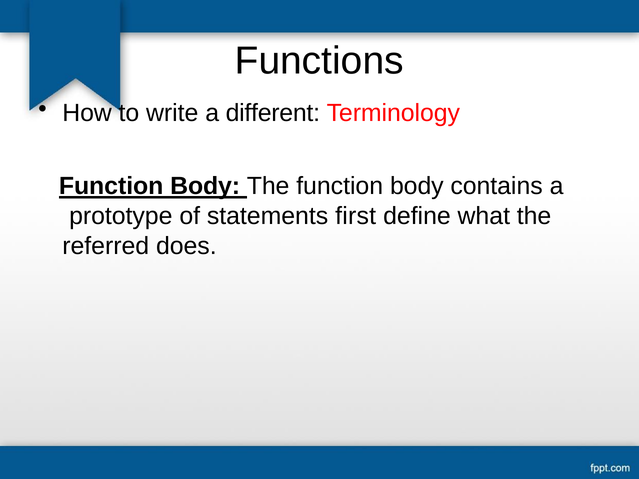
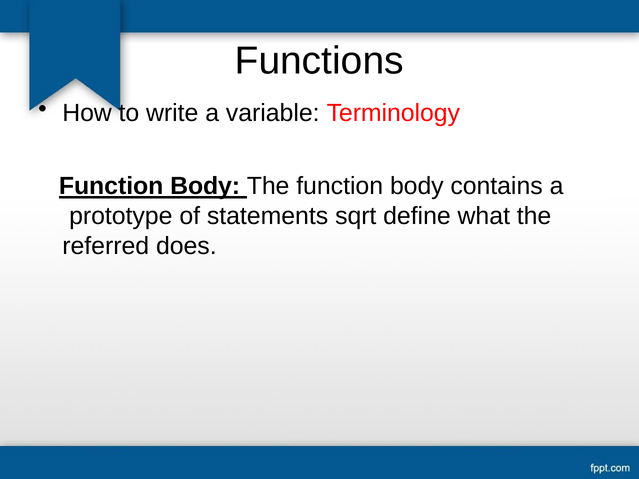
different: different -> variable
first: first -> sqrt
